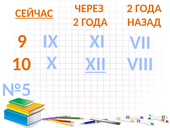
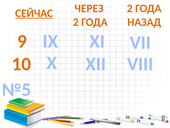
XII underline: present -> none
